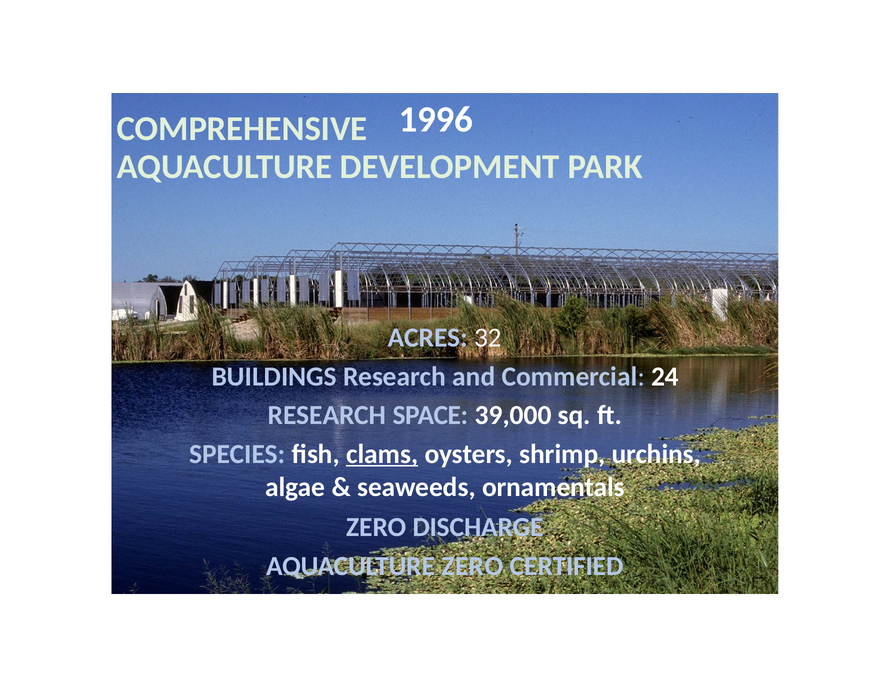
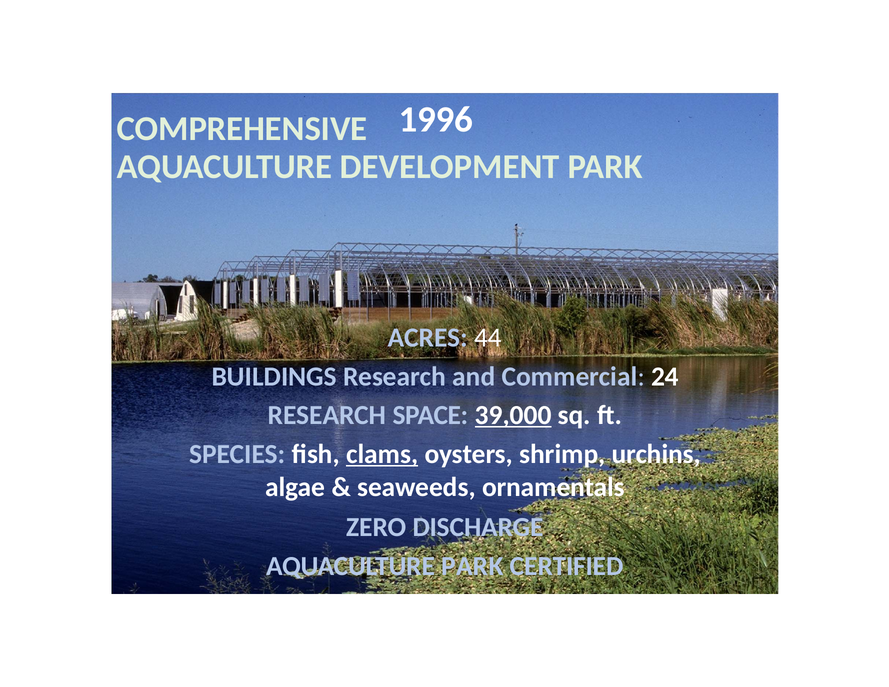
32: 32 -> 44
39,000 underline: none -> present
AQUACULTURE ZERO: ZERO -> PARK
